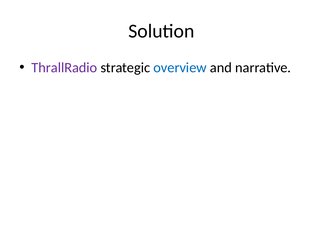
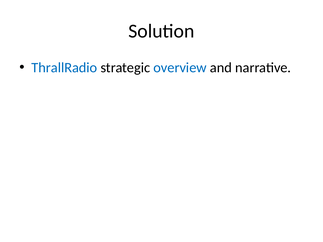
ThrallRadio colour: purple -> blue
